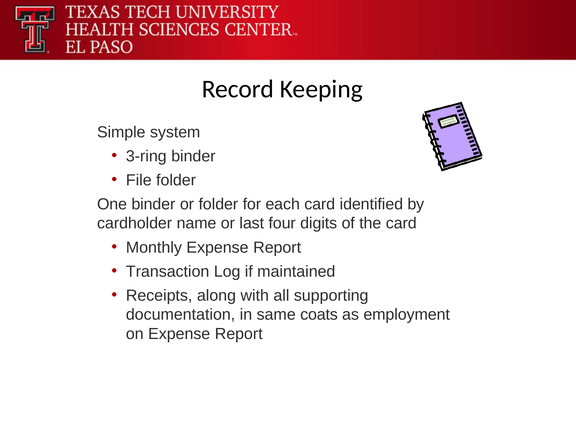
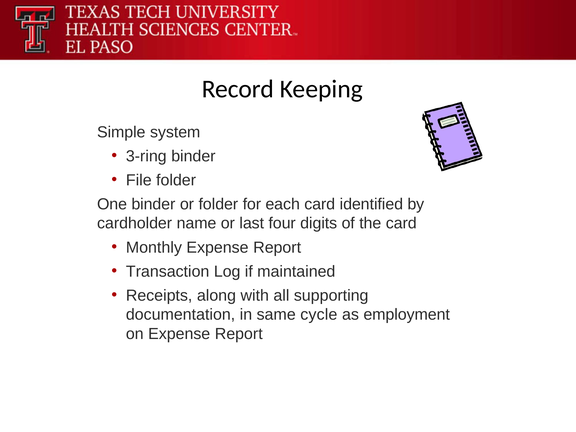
coats: coats -> cycle
